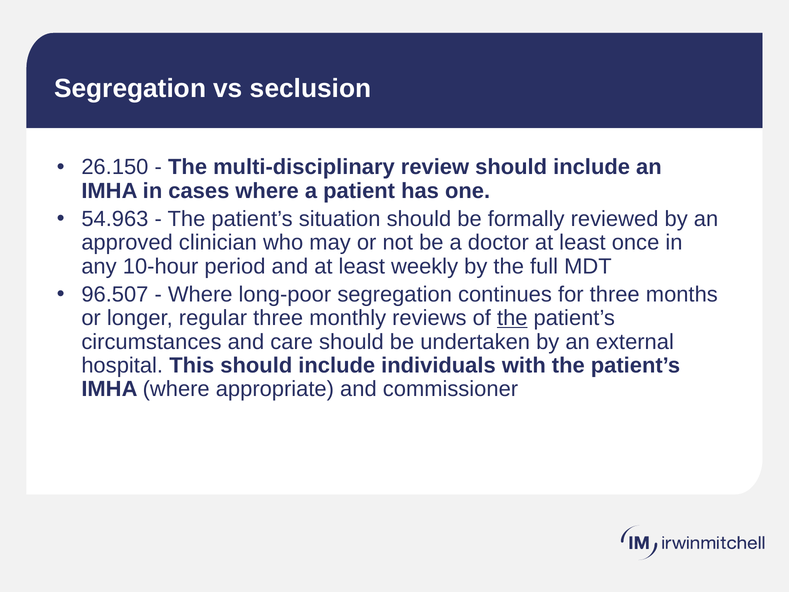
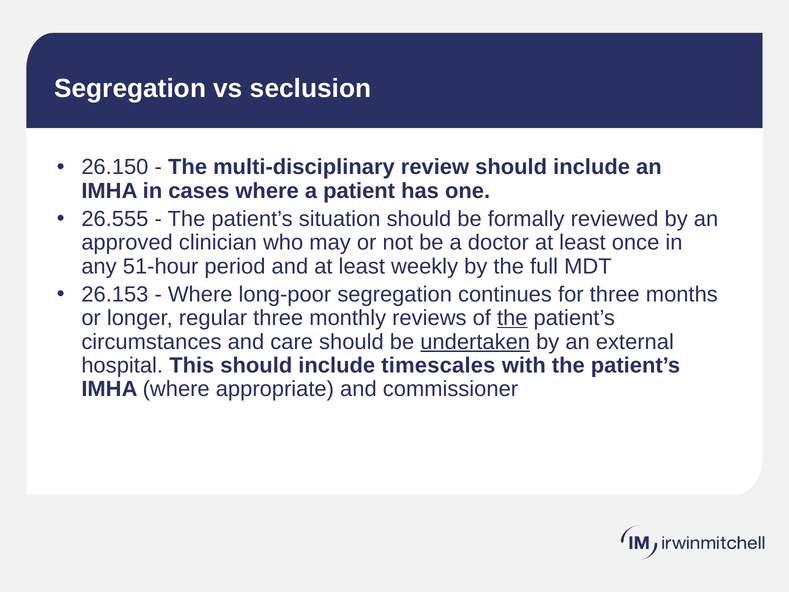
54.963: 54.963 -> 26.555
10-hour: 10-hour -> 51-hour
96.507: 96.507 -> 26.153
undertaken underline: none -> present
individuals: individuals -> timescales
